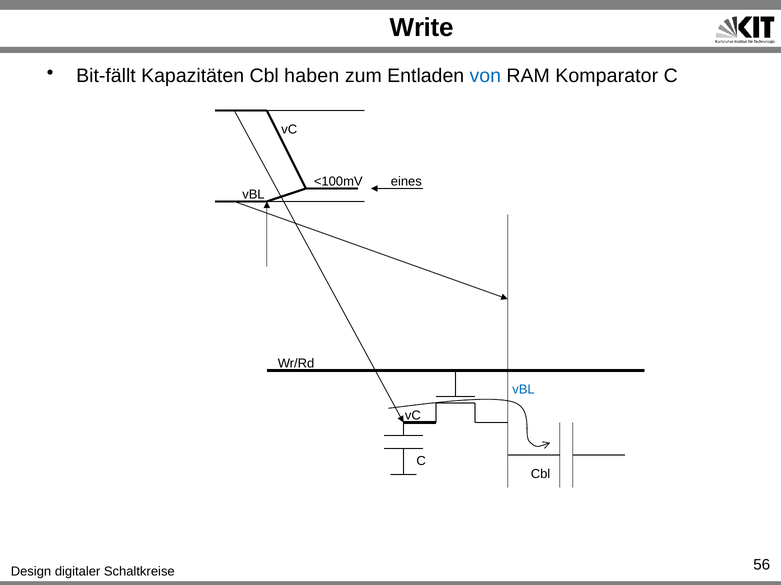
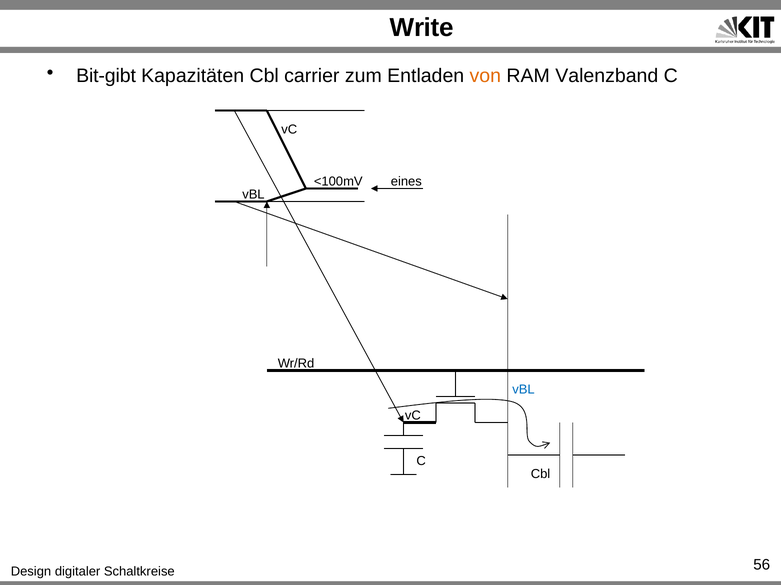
Bit-fällt: Bit-fällt -> Bit-gibt
haben: haben -> carrier
von colour: blue -> orange
Komparator: Komparator -> Valenzband
